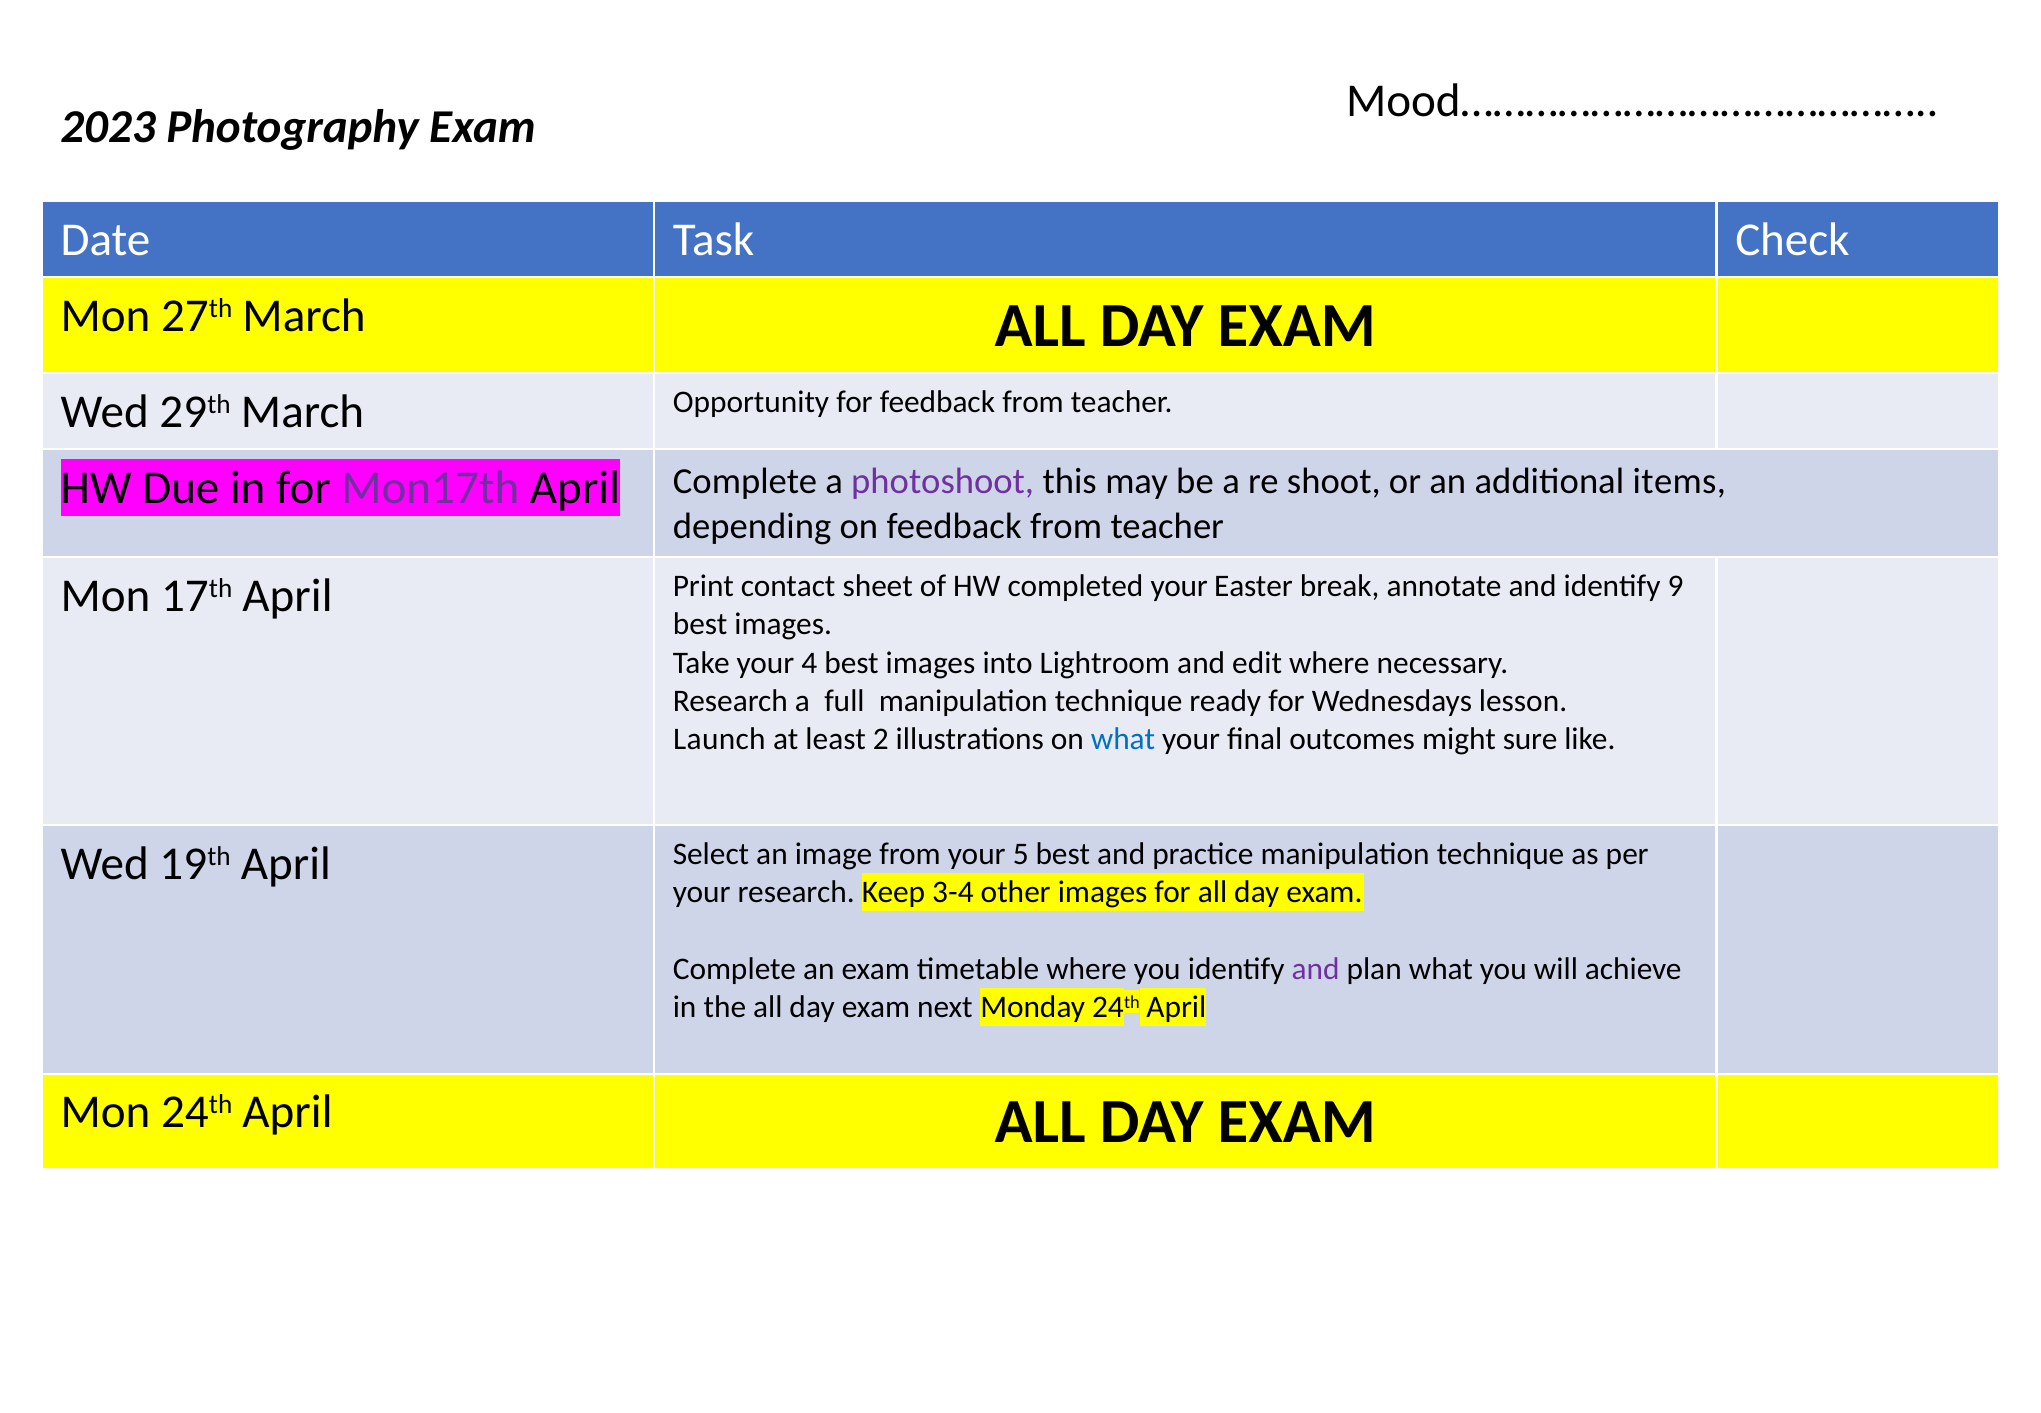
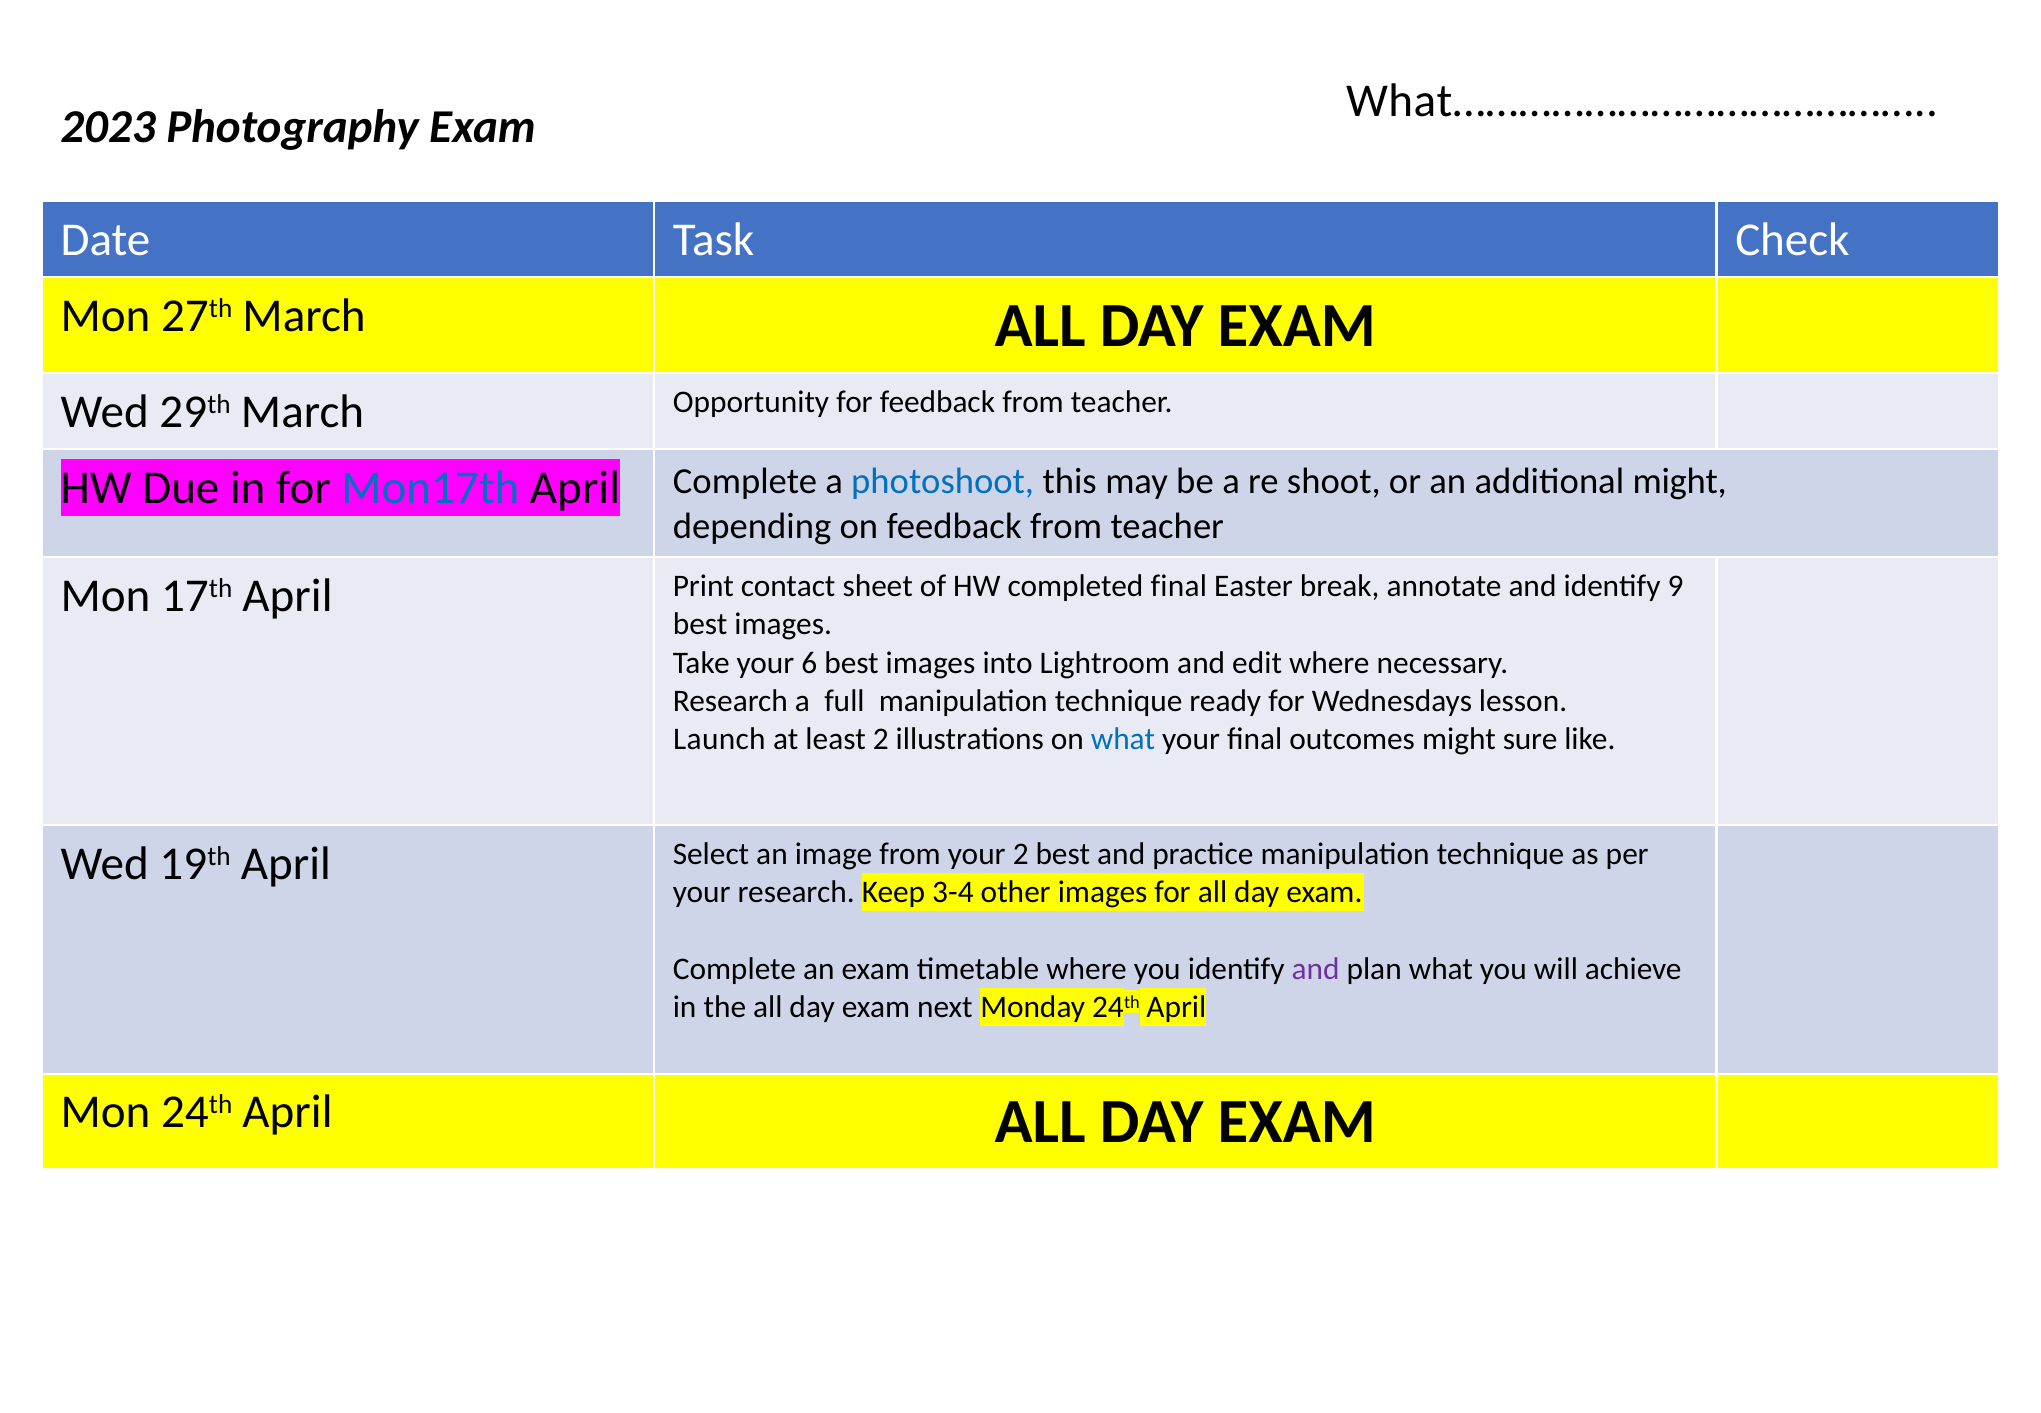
Mood……………………………………: Mood…………………………………… -> What……………………………………
Mon17th colour: purple -> blue
photoshoot colour: purple -> blue
additional items: items -> might
completed your: your -> final
4: 4 -> 6
your 5: 5 -> 2
